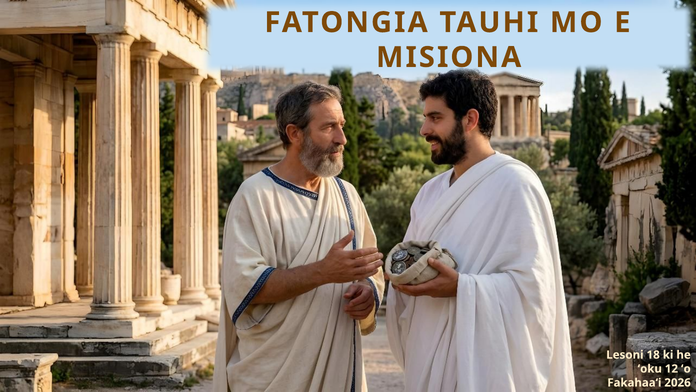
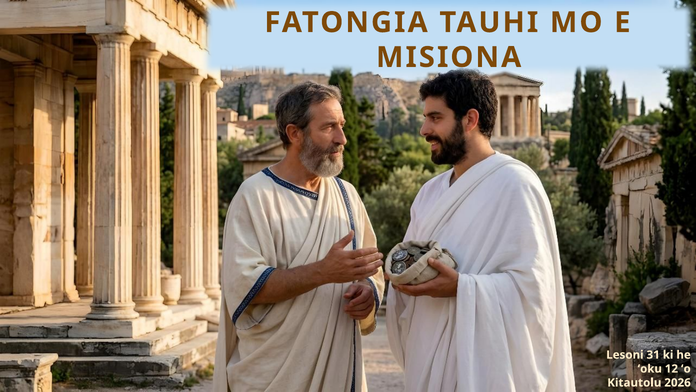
18: 18 -> 31
Fakahaaʻi: Fakahaaʻi -> Kitautolu
